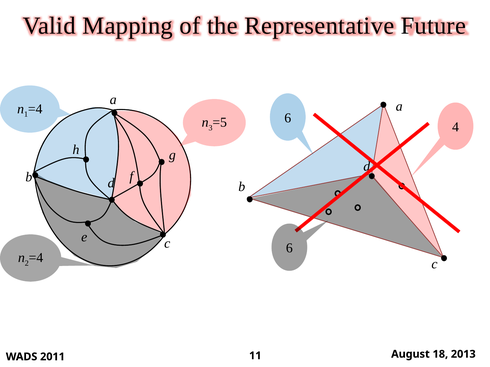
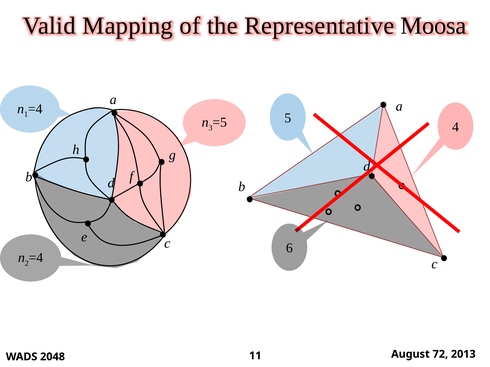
Future: Future -> Moosa
6 at (288, 118): 6 -> 5
2011: 2011 -> 2048
18: 18 -> 72
